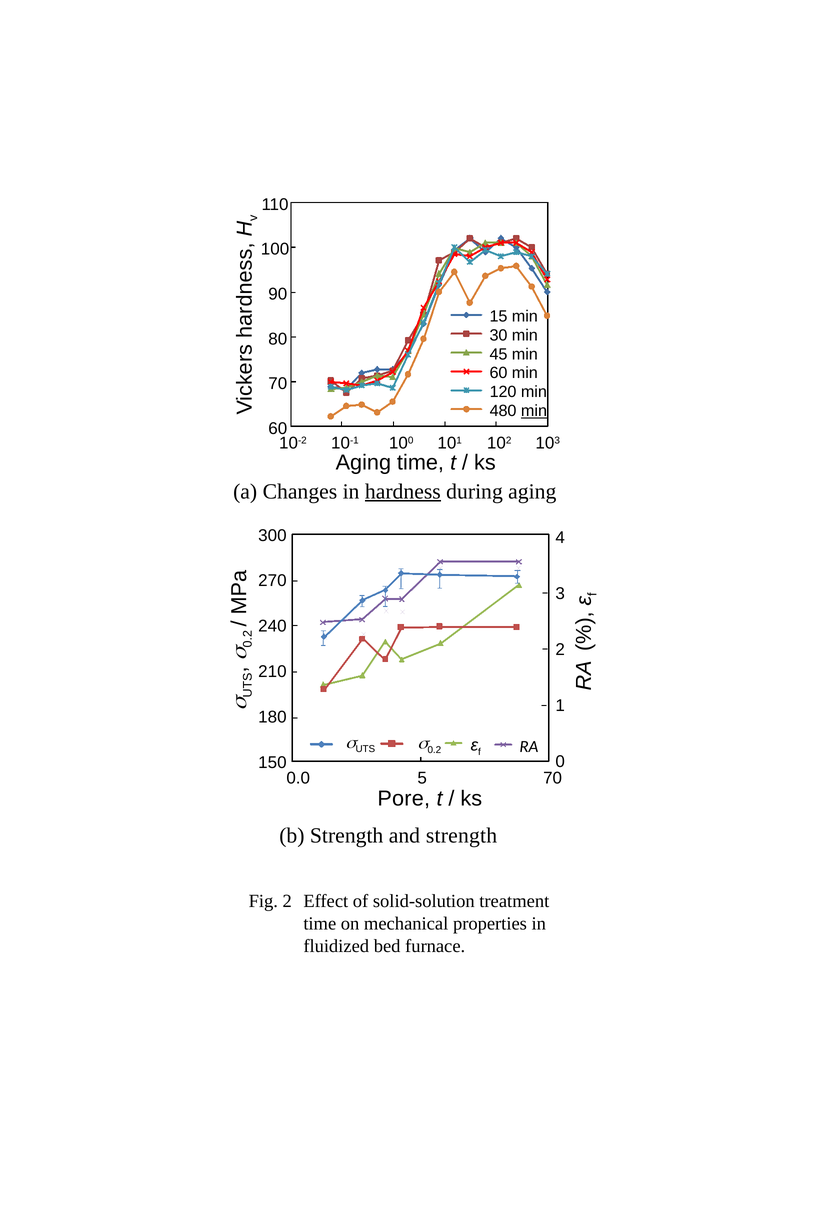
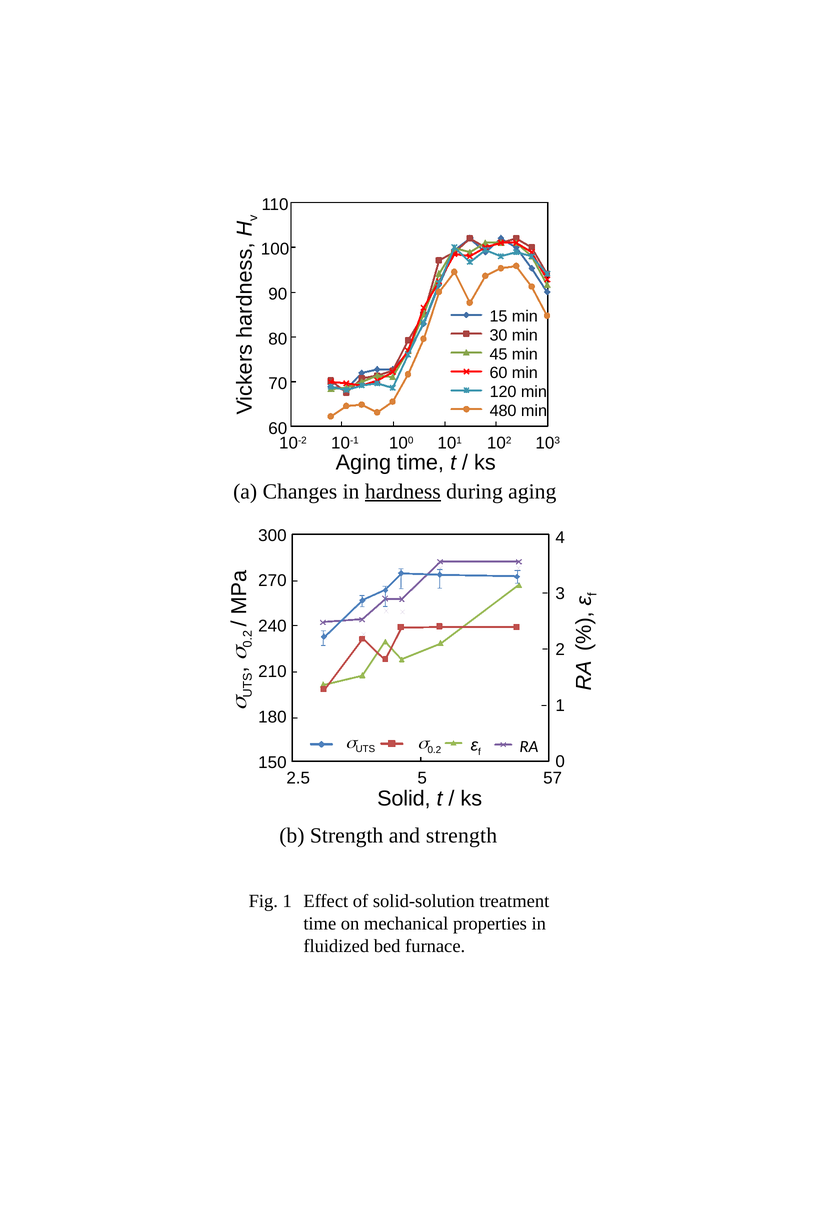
min at (534, 411) underline: present -> none
0.0: 0.0 -> 2.5
5 70: 70 -> 57
Pore: Pore -> Solid
Fig 2: 2 -> 1
